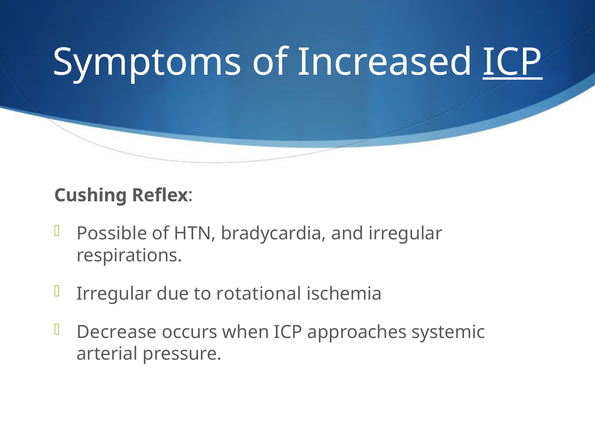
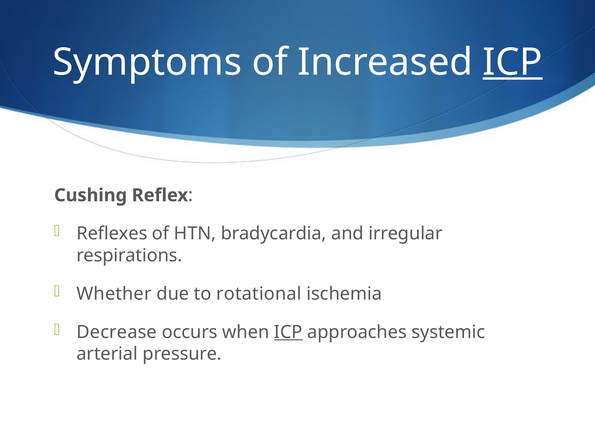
Possible: Possible -> Reflexes
Irregular at (114, 294): Irregular -> Whether
ICP at (288, 332) underline: none -> present
